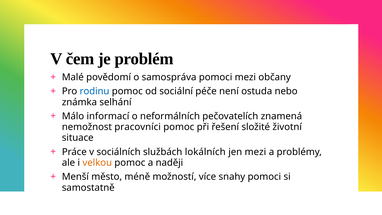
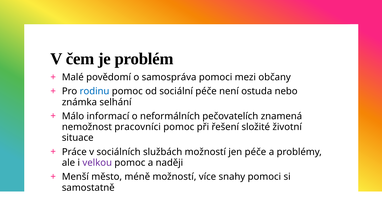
službách lokálních: lokálních -> možností
jen mezi: mezi -> péče
velkou colour: orange -> purple
